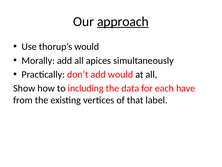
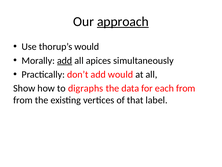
add at (65, 60) underline: none -> present
including: including -> digraphs
each have: have -> from
